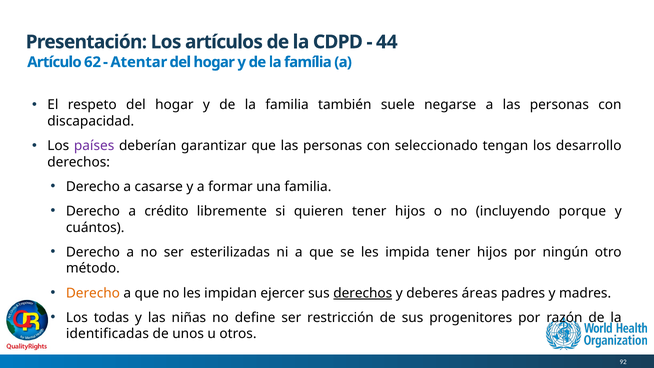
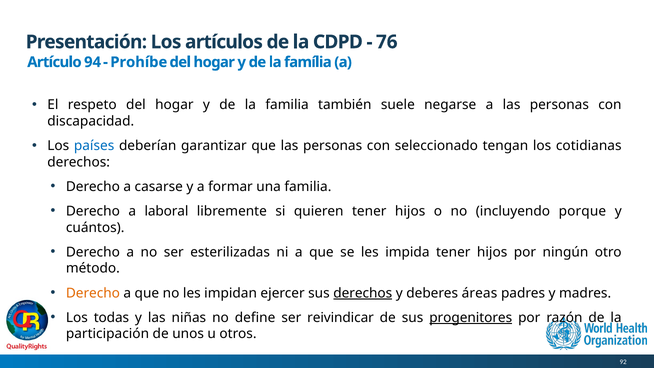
44: 44 -> 76
62: 62 -> 94
Atentar: Atentar -> Prohíbe
países colour: purple -> blue
desarrollo: desarrollo -> cotidianas
crédito: crédito -> laboral
restricción: restricción -> reivindicar
progenitores underline: none -> present
identificadas: identificadas -> participación
